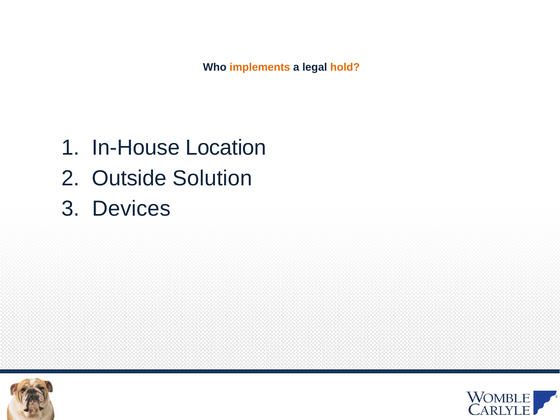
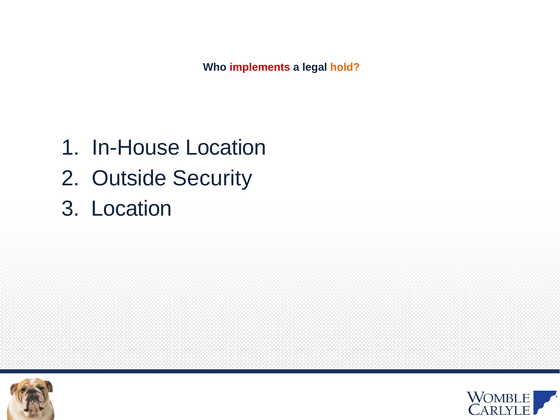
implements colour: orange -> red
Solution: Solution -> Security
3 Devices: Devices -> Location
